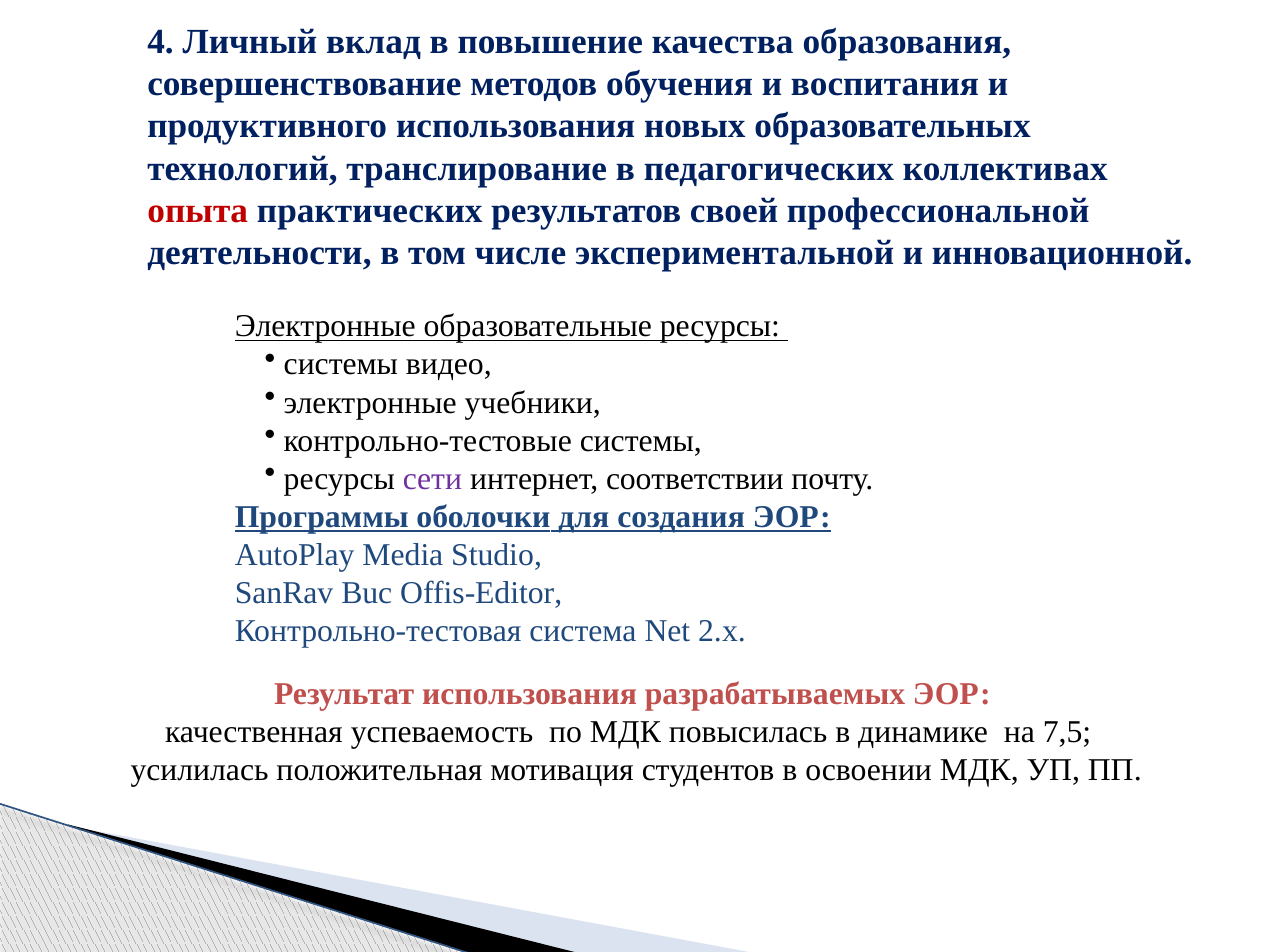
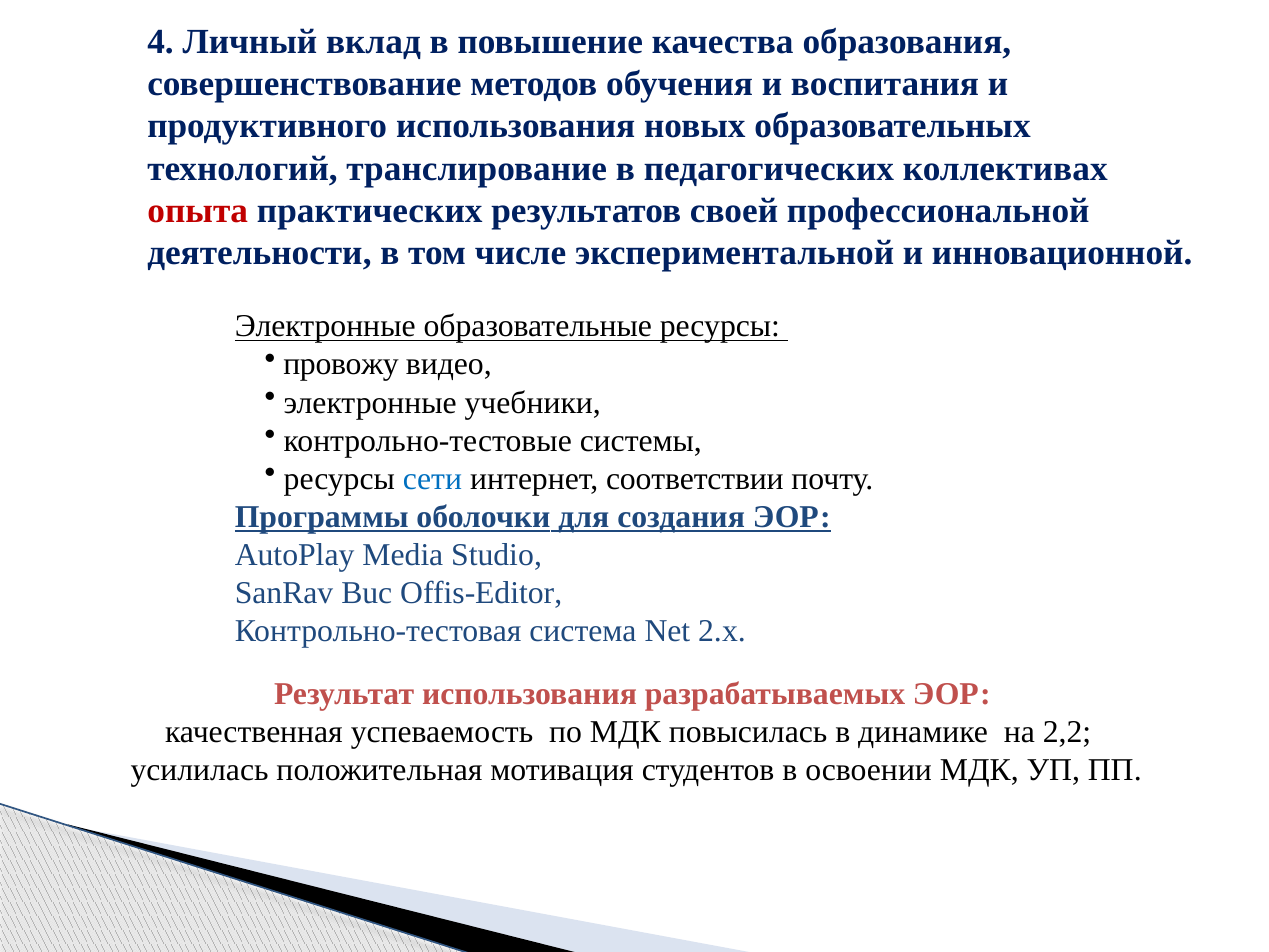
системы at (341, 364): системы -> провожу
сети colour: purple -> blue
7,5: 7,5 -> 2,2
